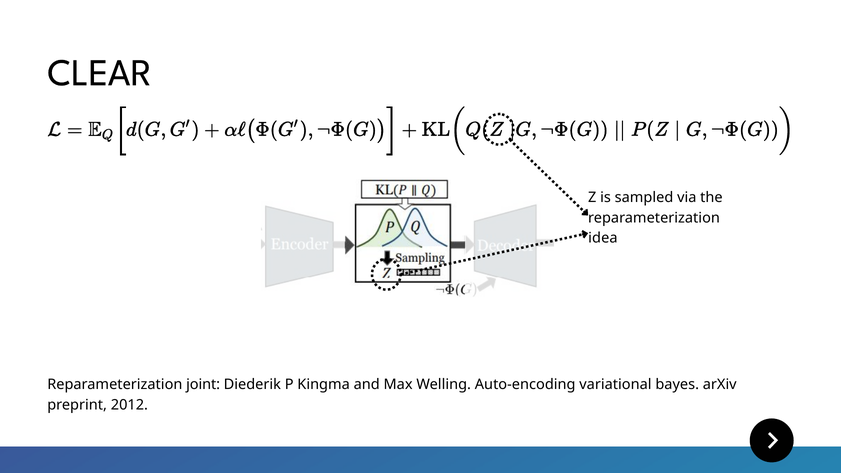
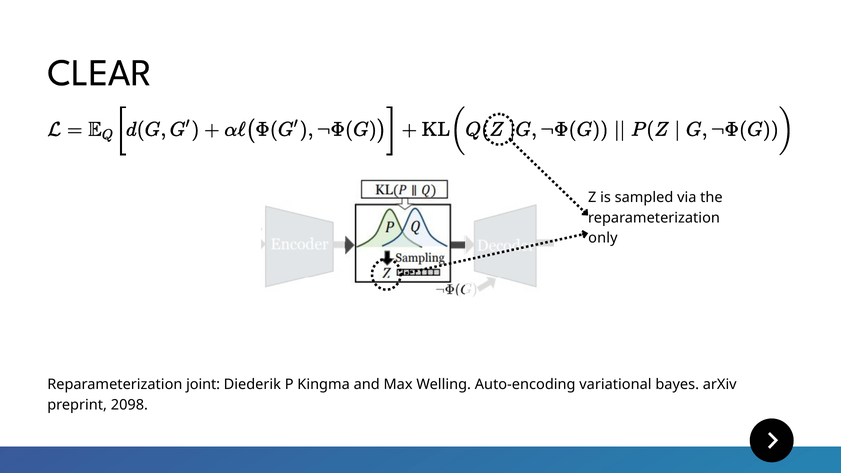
idea: idea -> only
2012: 2012 -> 2098
